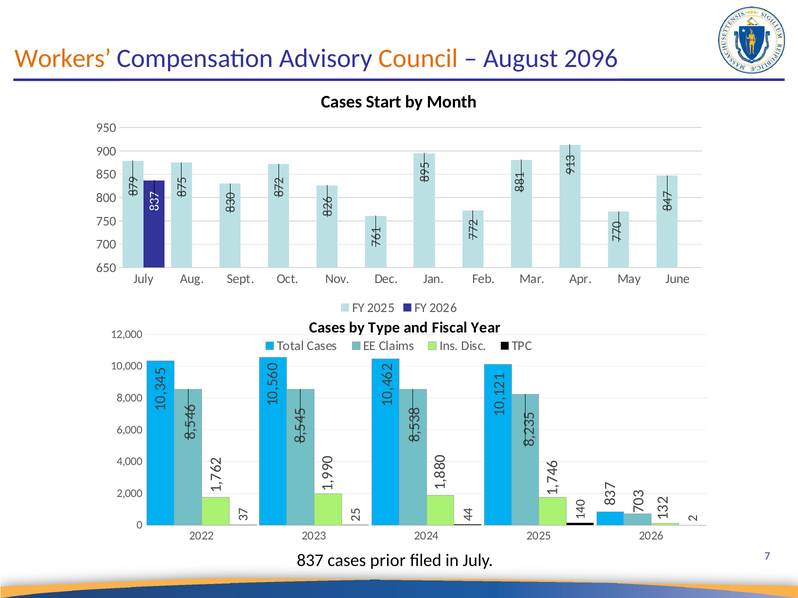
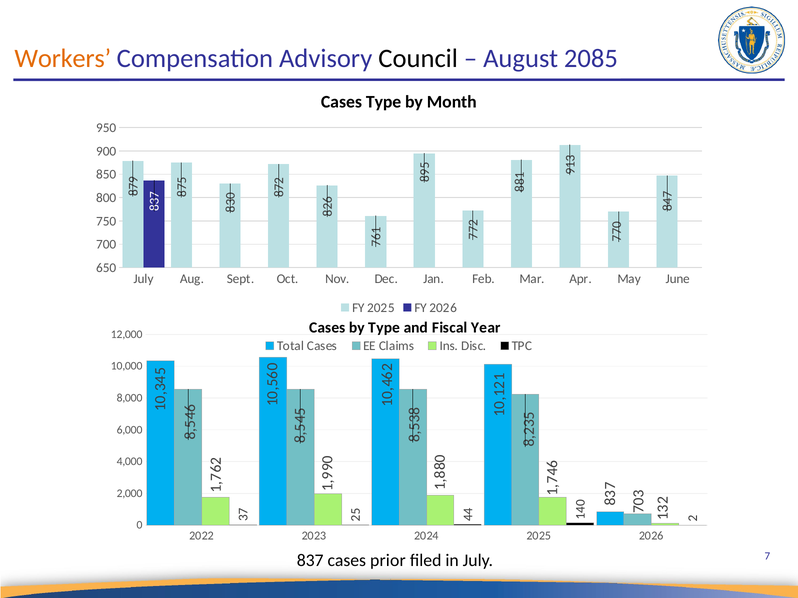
Council colour: orange -> black
2096: 2096 -> 2085
Cases Start: Start -> Type
